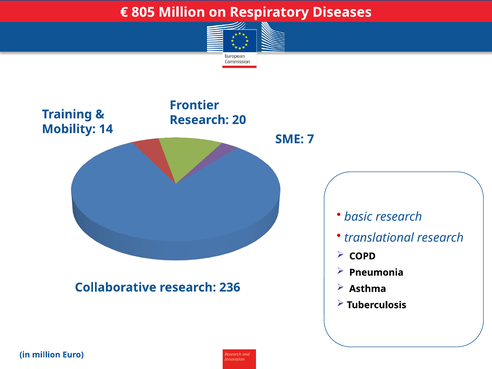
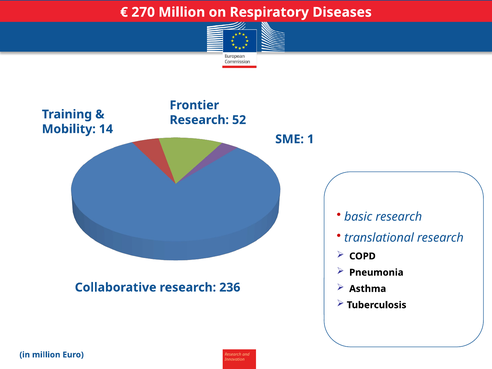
805: 805 -> 270
20: 20 -> 52
7: 7 -> 1
